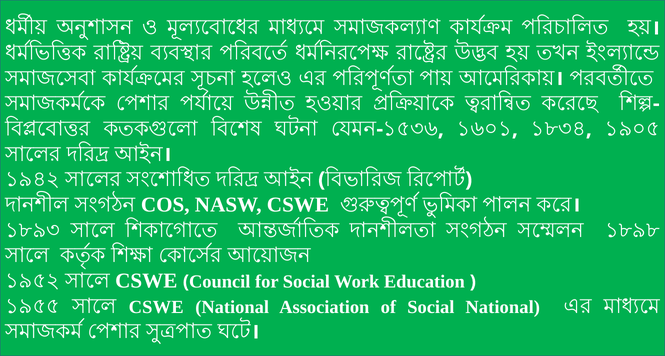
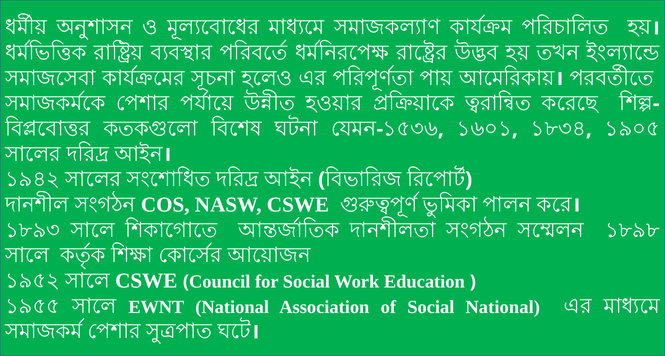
CSWE at (156, 307): CSWE -> EWNT
